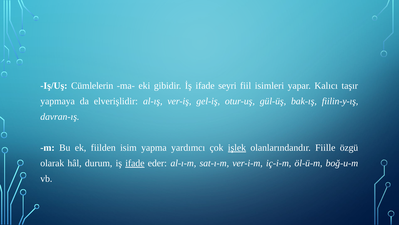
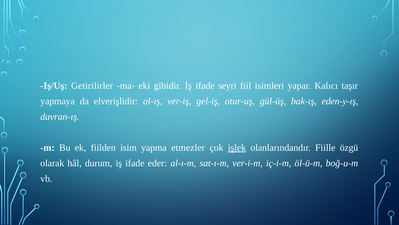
Cümlelerin: Cümlelerin -> Getirilirler
fiilin-y-ış: fiilin-y-ış -> eden-y-ış
yardımcı: yardımcı -> etmezler
ifade at (135, 163) underline: present -> none
